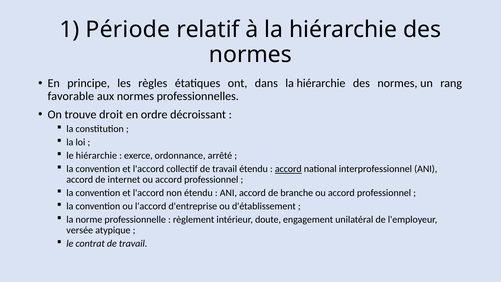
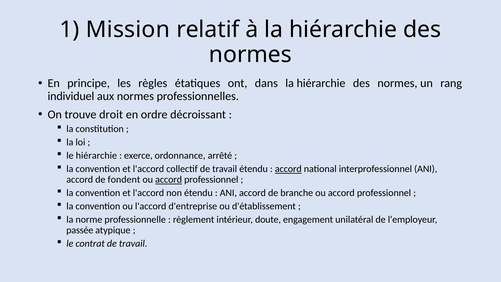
Période: Période -> Mission
favorable: favorable -> individuel
internet: internet -> fondent
accord at (169, 180) underline: none -> present
versée: versée -> passée
